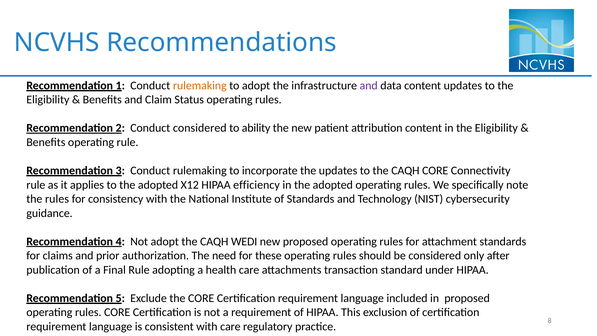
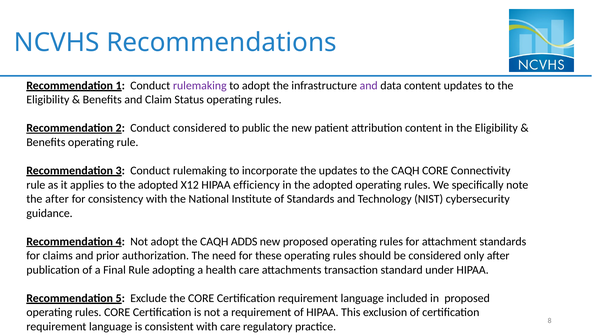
rulemaking at (200, 85) colour: orange -> purple
ability: ability -> public
the rules: rules -> after
WEDI: WEDI -> ADDS
